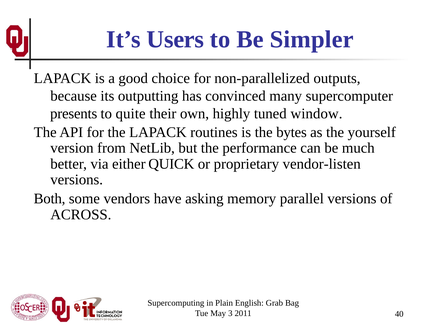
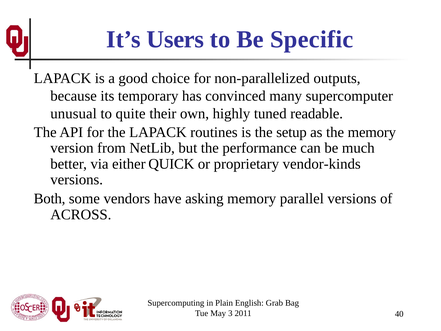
Simpler: Simpler -> Specific
outputting: outputting -> temporary
presents: presents -> unusual
window: window -> readable
bytes: bytes -> setup
the yourself: yourself -> memory
vendor-listen: vendor-listen -> vendor-kinds
